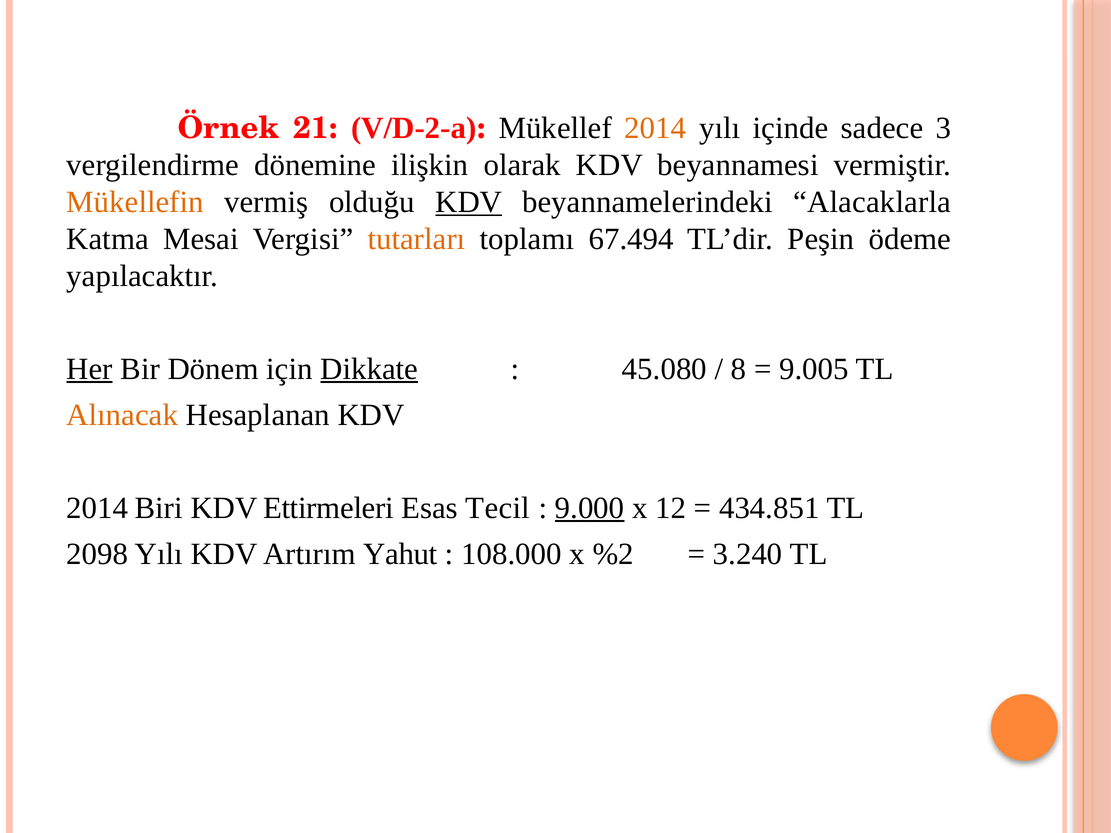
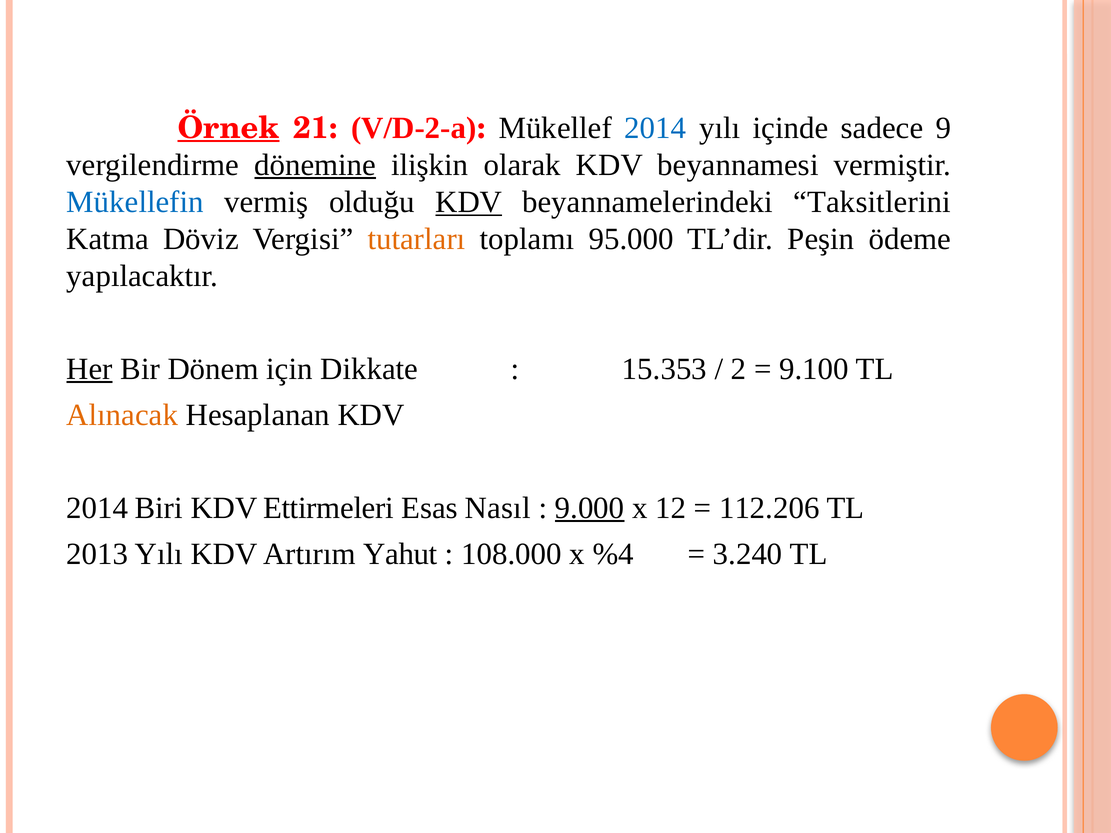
Örnek underline: none -> present
2014 at (655, 128) colour: orange -> blue
3: 3 -> 9
dönemine underline: none -> present
Mükellefin colour: orange -> blue
Alacaklarla: Alacaklarla -> Taksitlerini
Mesai: Mesai -> Döviz
67.494: 67.494 -> 95.000
Dikkate underline: present -> none
45.080: 45.080 -> 15.353
8: 8 -> 2
9.005: 9.005 -> 9.100
Tecil: Tecil -> Nasıl
434.851: 434.851 -> 112.206
2098: 2098 -> 2013
%2: %2 -> %4
